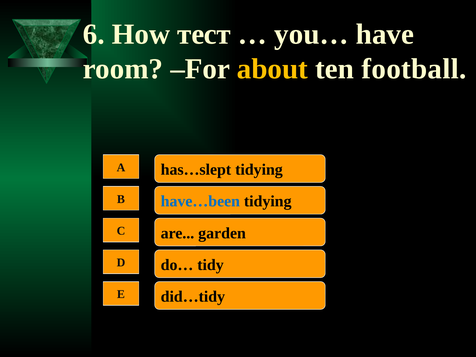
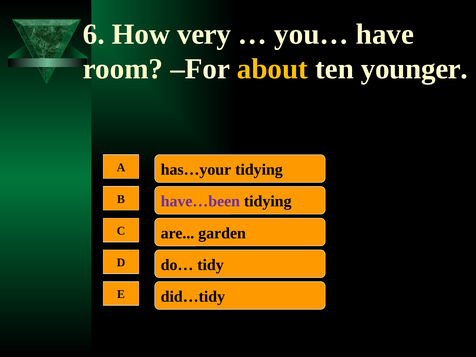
тест: тест -> very
football: football -> younger
has…slept: has…slept -> has…your
have…been colour: blue -> purple
